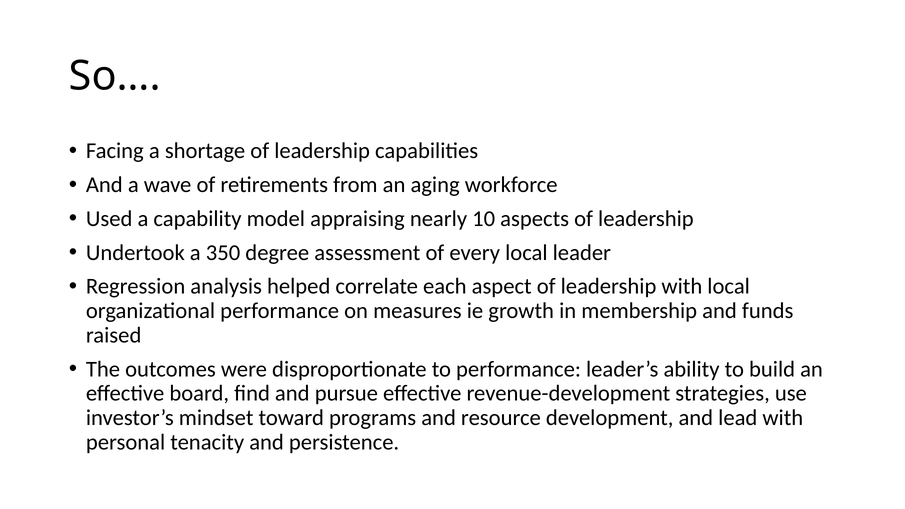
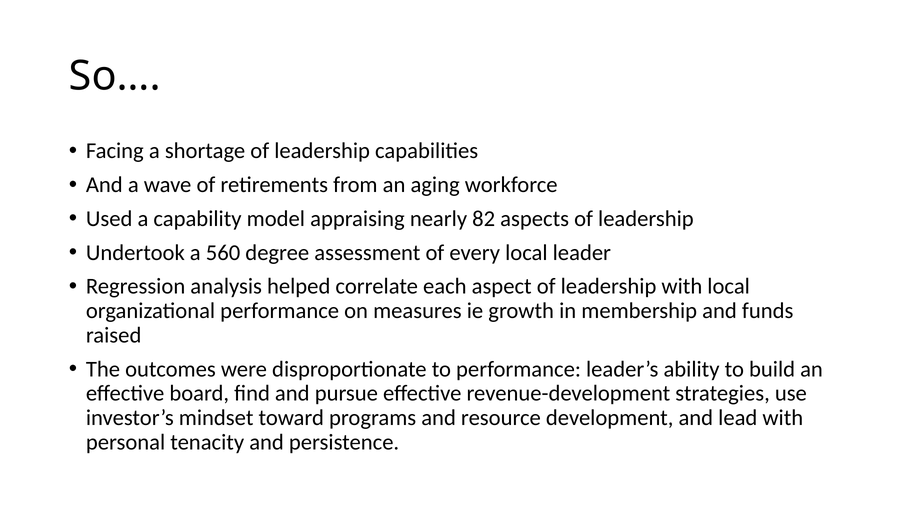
10: 10 -> 82
350: 350 -> 560
